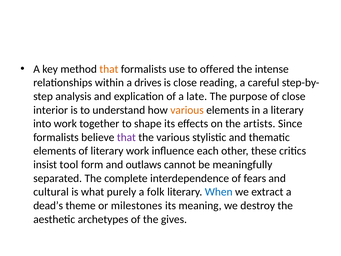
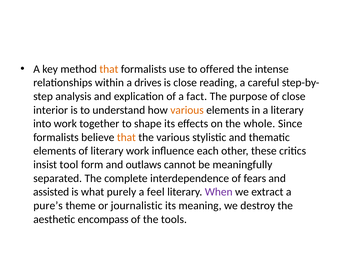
late: late -> fact
artists: artists -> whole
that at (126, 137) colour: purple -> orange
cultural: cultural -> assisted
folk: folk -> feel
When colour: blue -> purple
dead’s: dead’s -> pure’s
milestones: milestones -> journalistic
archetypes: archetypes -> encompass
gives: gives -> tools
